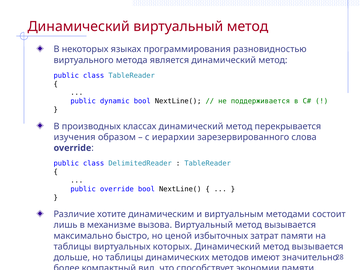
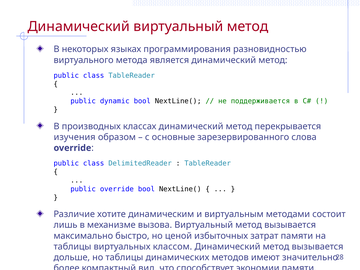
иерархии: иерархии -> основные
которых: которых -> классом
